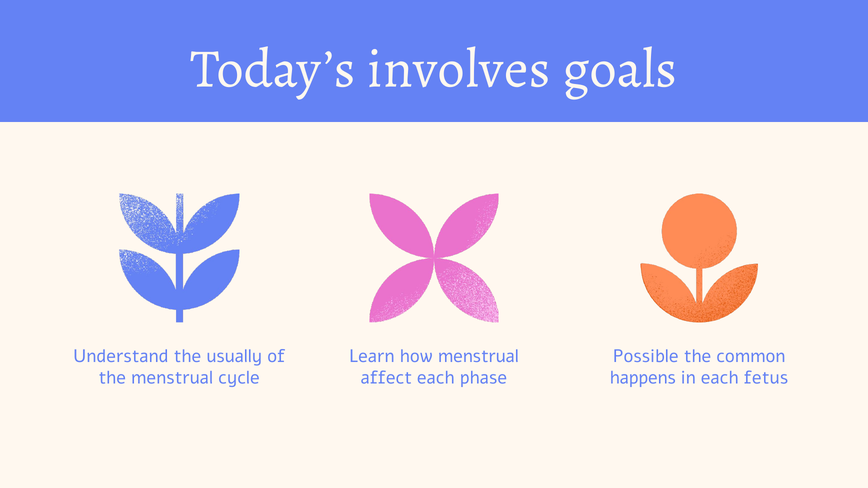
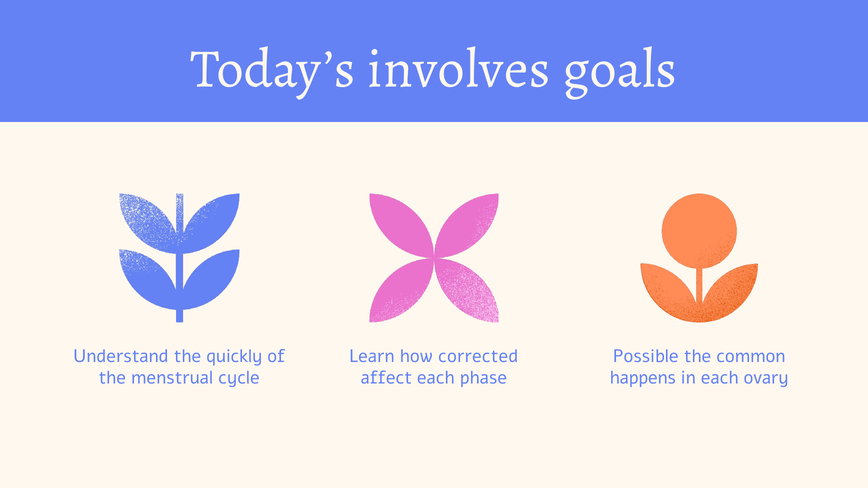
usually: usually -> quickly
how menstrual: menstrual -> corrected
fetus: fetus -> ovary
